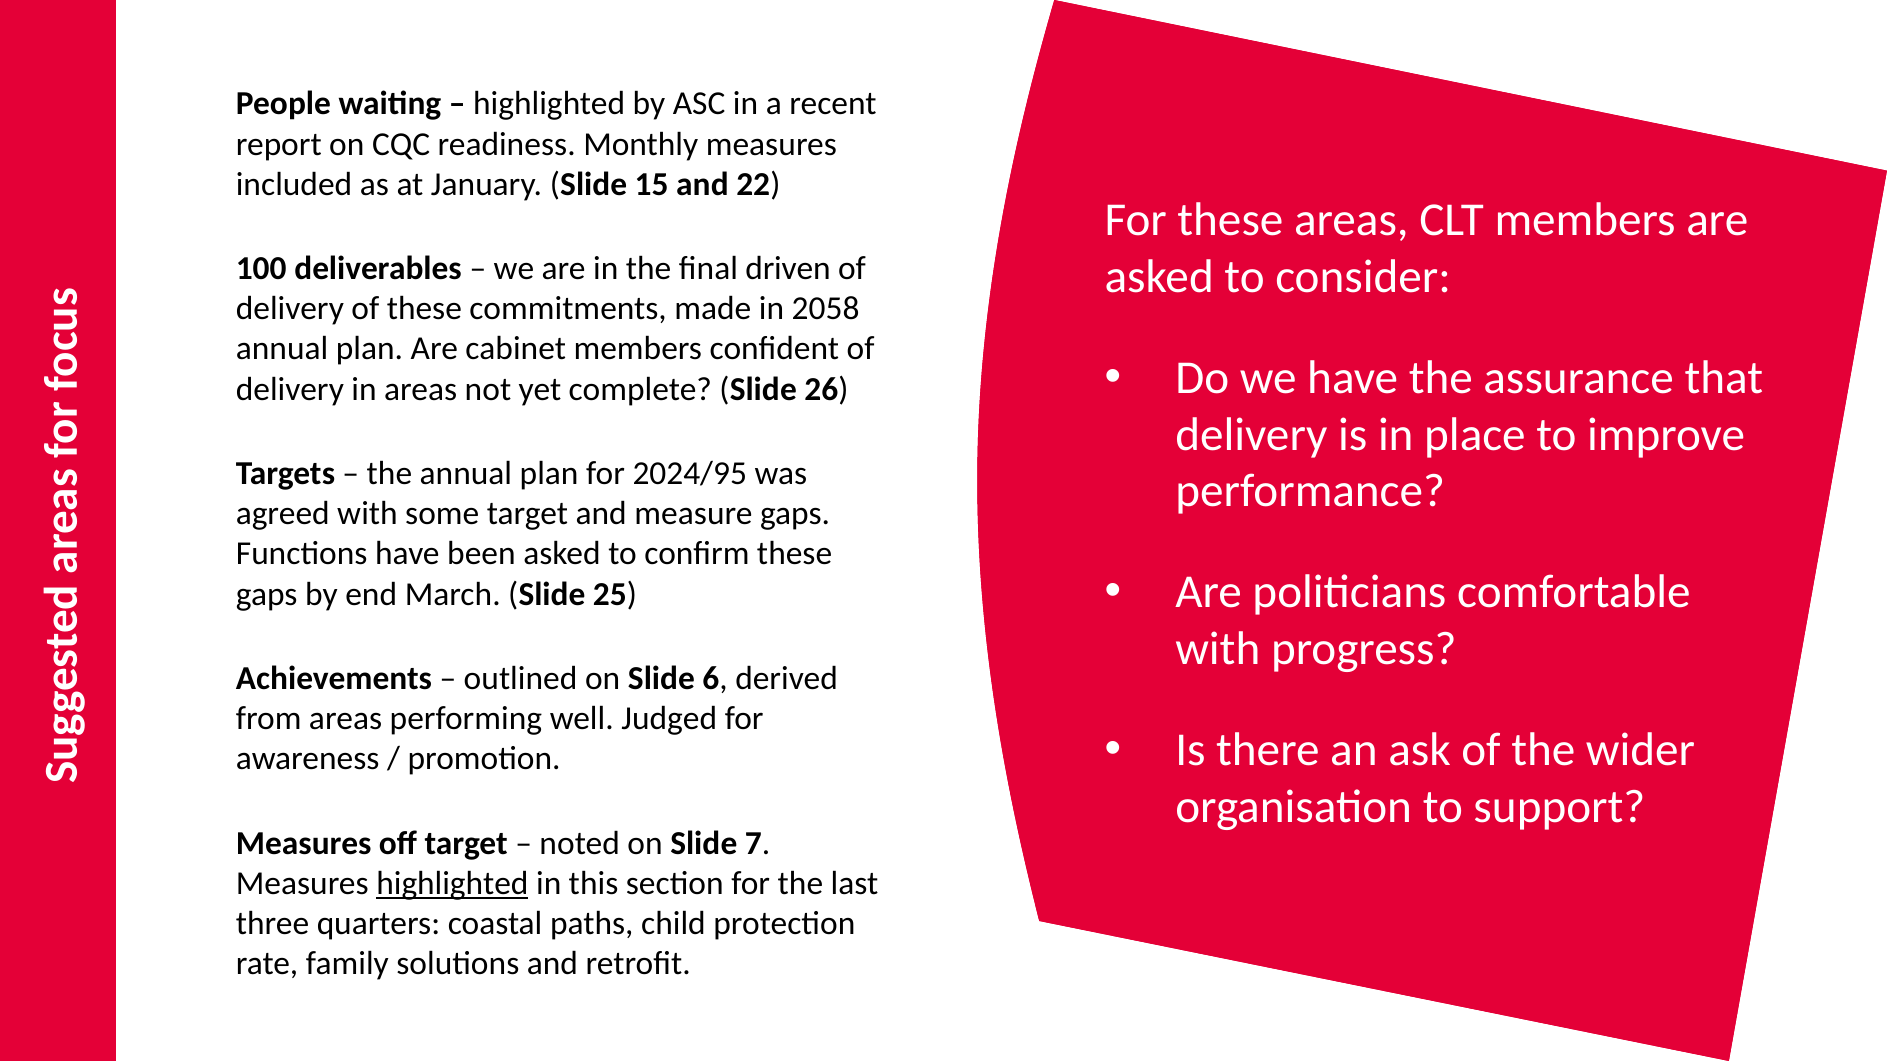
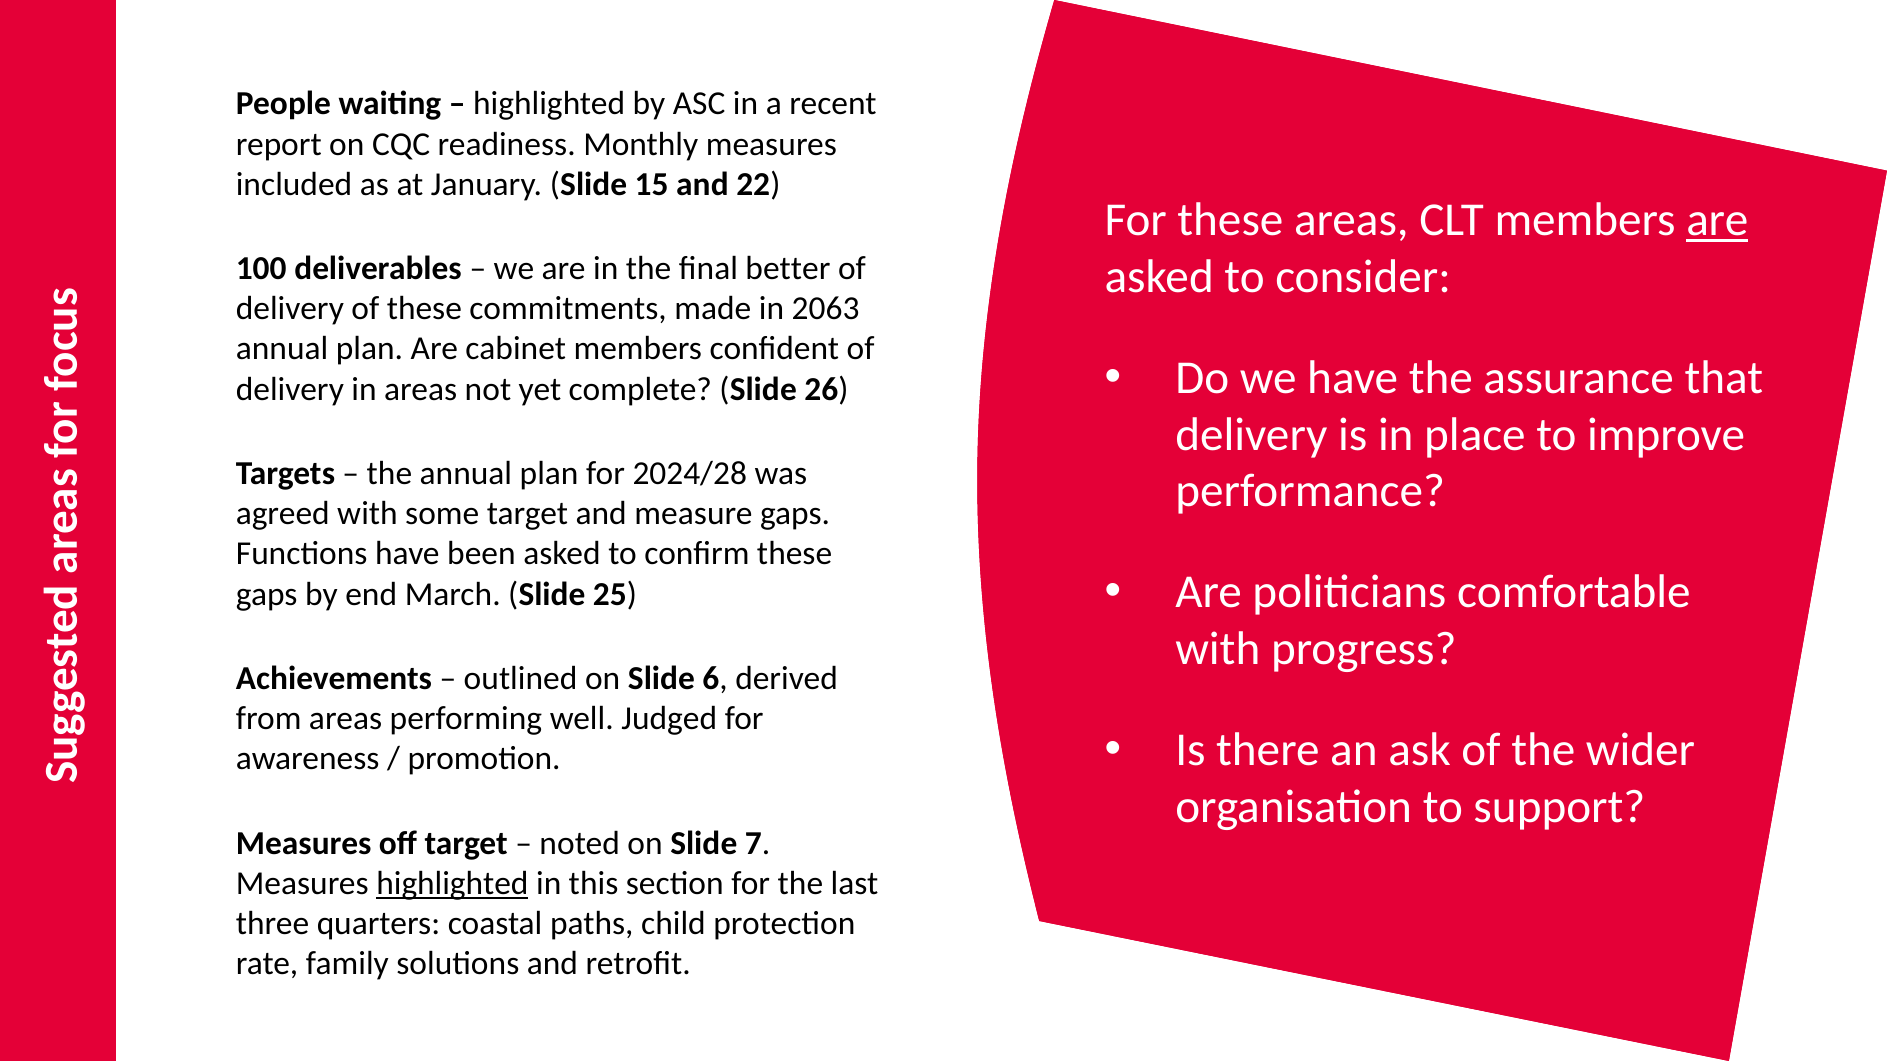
are at (1717, 220) underline: none -> present
driven: driven -> better
2058: 2058 -> 2063
2024/95: 2024/95 -> 2024/28
